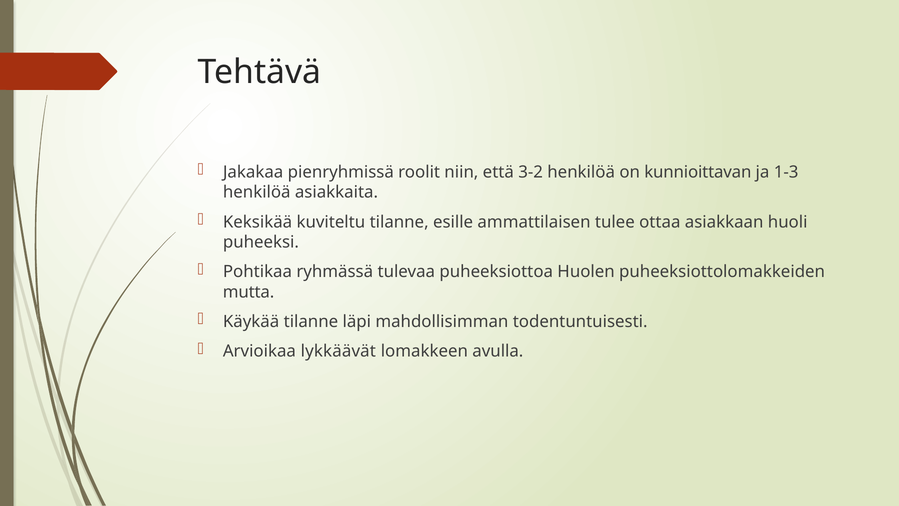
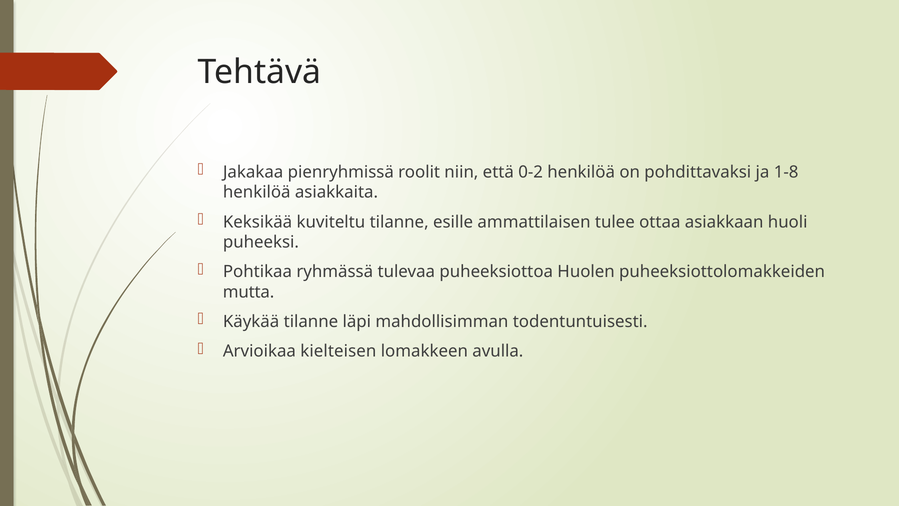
3-2: 3-2 -> 0-2
kunnioittavan: kunnioittavan -> pohdittavaksi
1-3: 1-3 -> 1-8
lykkäävät: lykkäävät -> kielteisen
